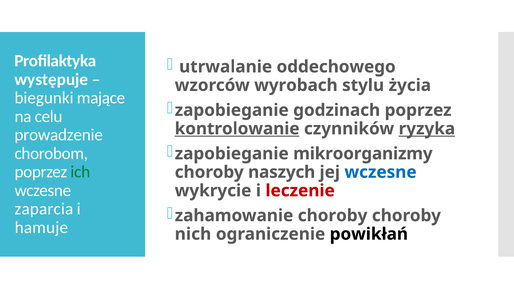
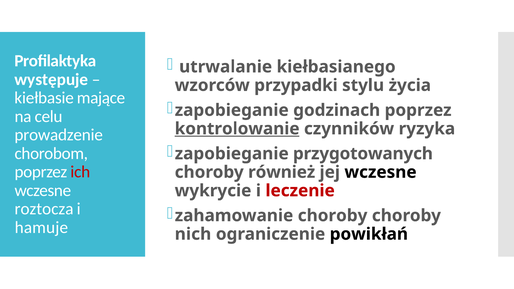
oddechowego: oddechowego -> kiełbasianego
wyrobach: wyrobach -> przypadki
biegunki: biegunki -> kiełbasie
ryzyka underline: present -> none
mikroorganizmy: mikroorganizmy -> przygotowanych
ich colour: green -> red
naszych: naszych -> również
wczesne at (381, 172) colour: blue -> black
zaparcia: zaparcia -> roztocza
